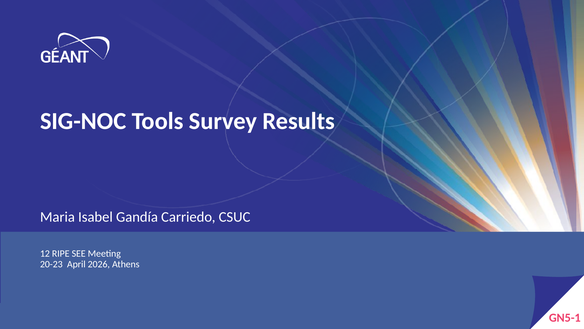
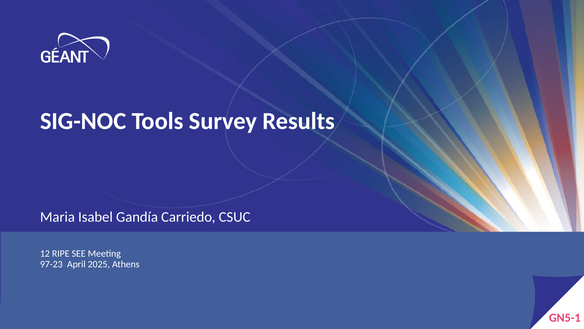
20-23: 20-23 -> 97-23
2026: 2026 -> 2025
